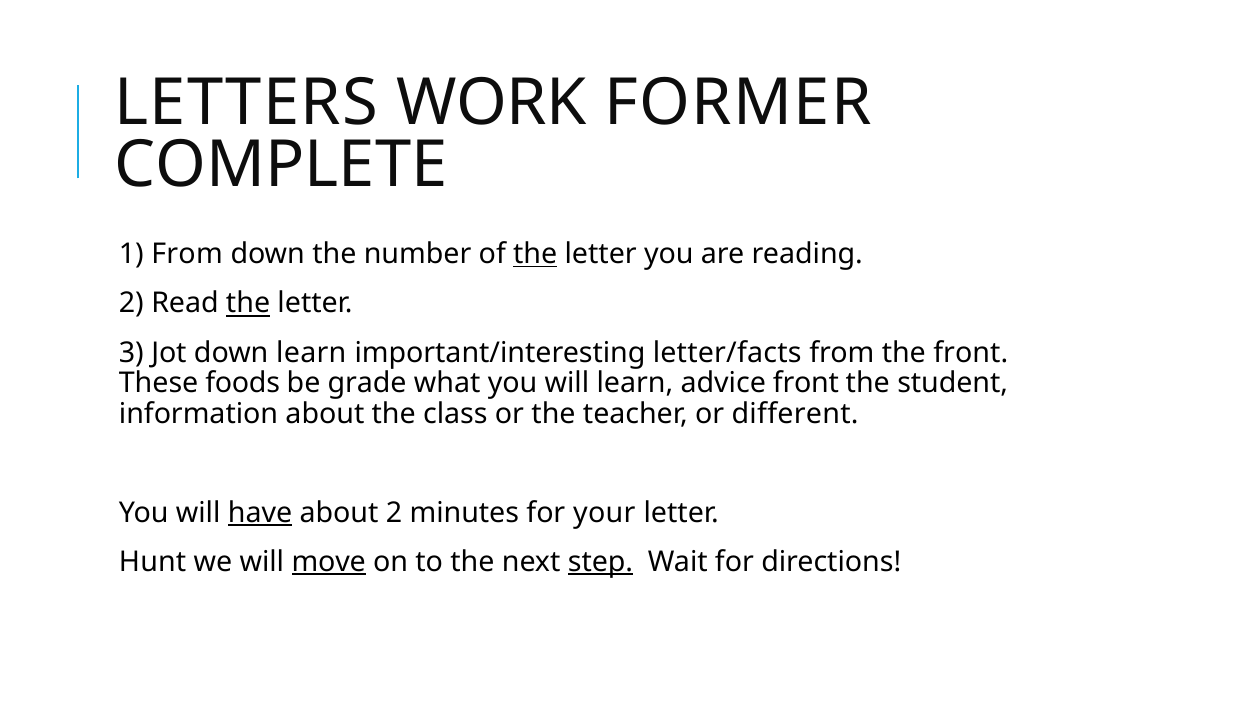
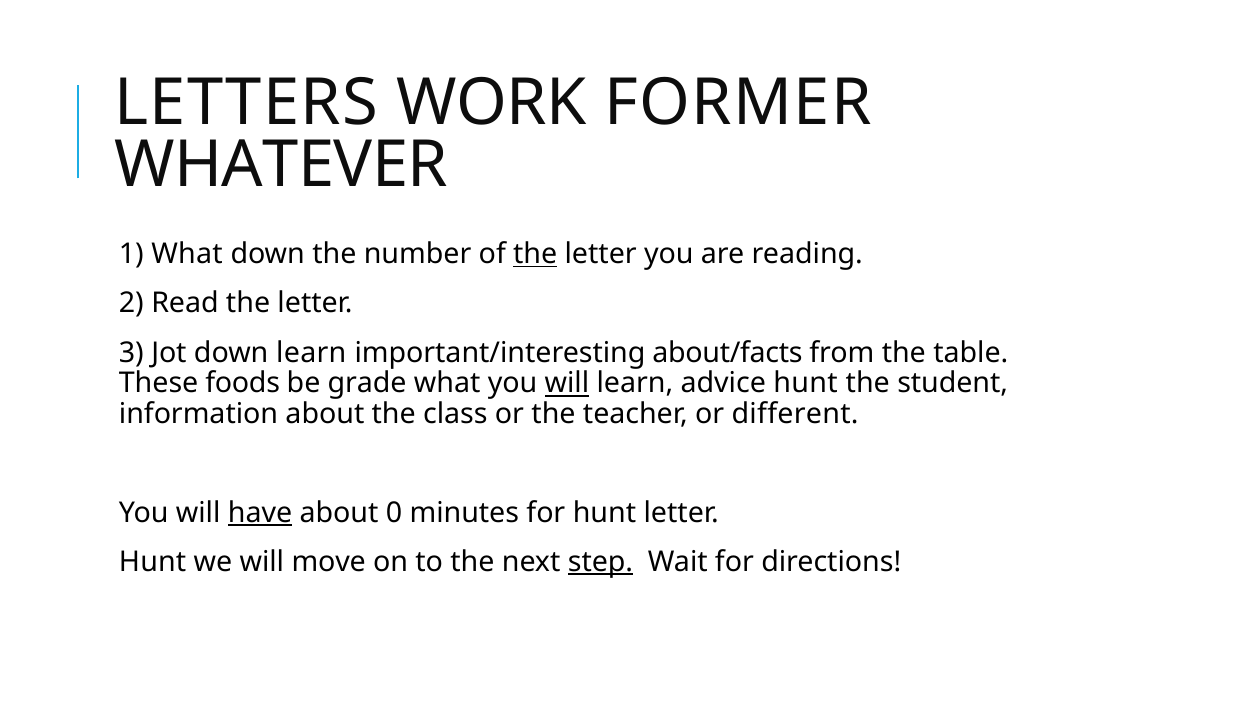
COMPLETE: COMPLETE -> WHATEVER
1 From: From -> What
the at (248, 303) underline: present -> none
letter/facts: letter/facts -> about/facts
the front: front -> table
will at (567, 383) underline: none -> present
advice front: front -> hunt
about 2: 2 -> 0
for your: your -> hunt
move underline: present -> none
